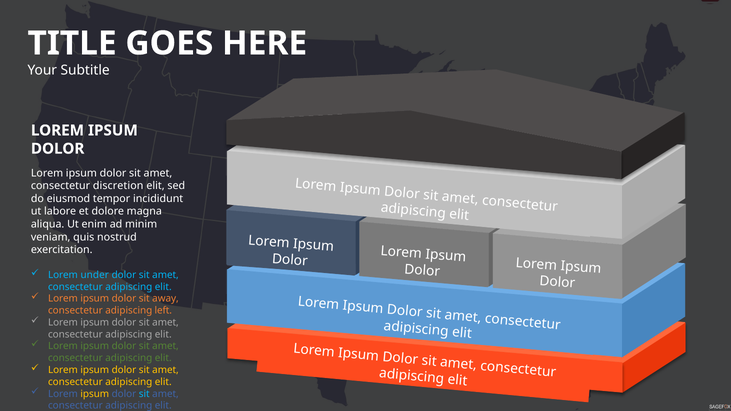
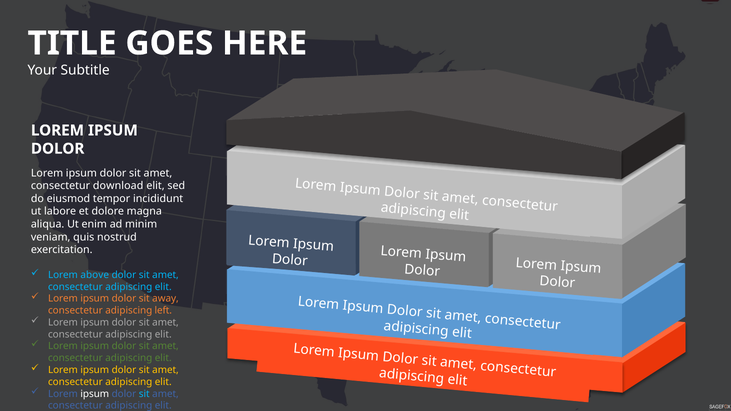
discretion: discretion -> download
under: under -> above
ipsum at (95, 394) colour: yellow -> white
